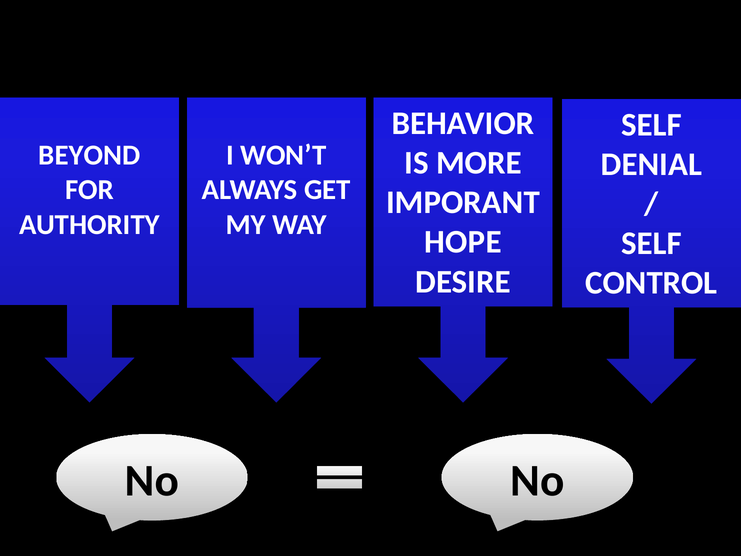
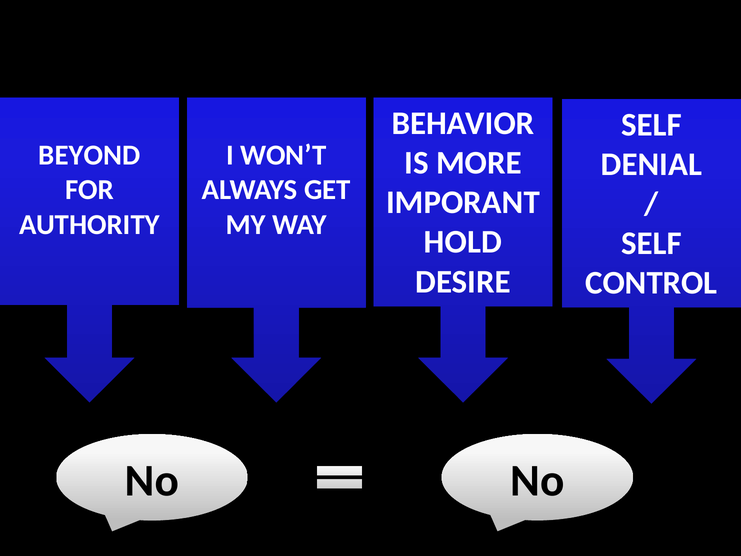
HOPE: HOPE -> HOLD
